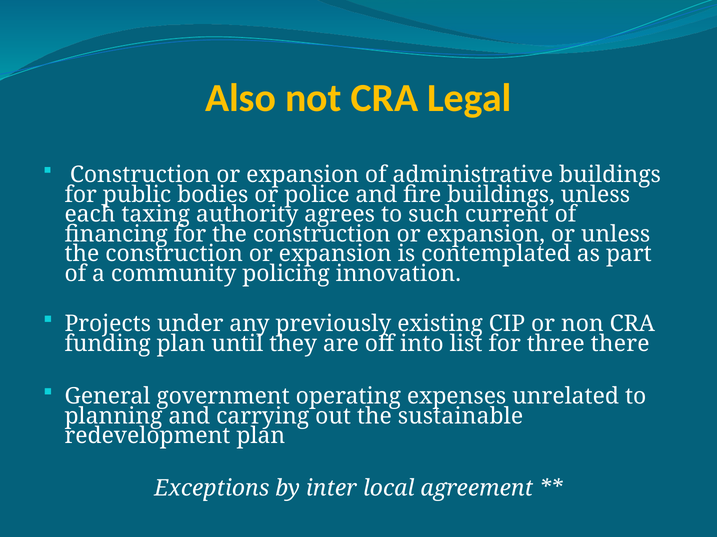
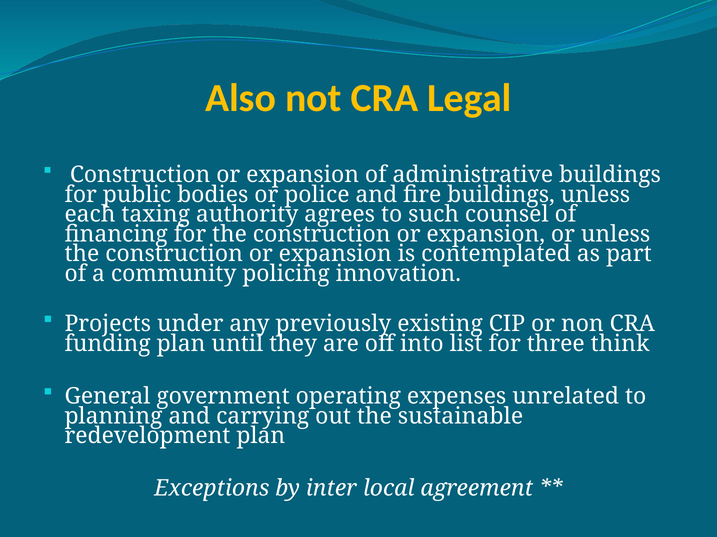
current: current -> counsel
there: there -> think
